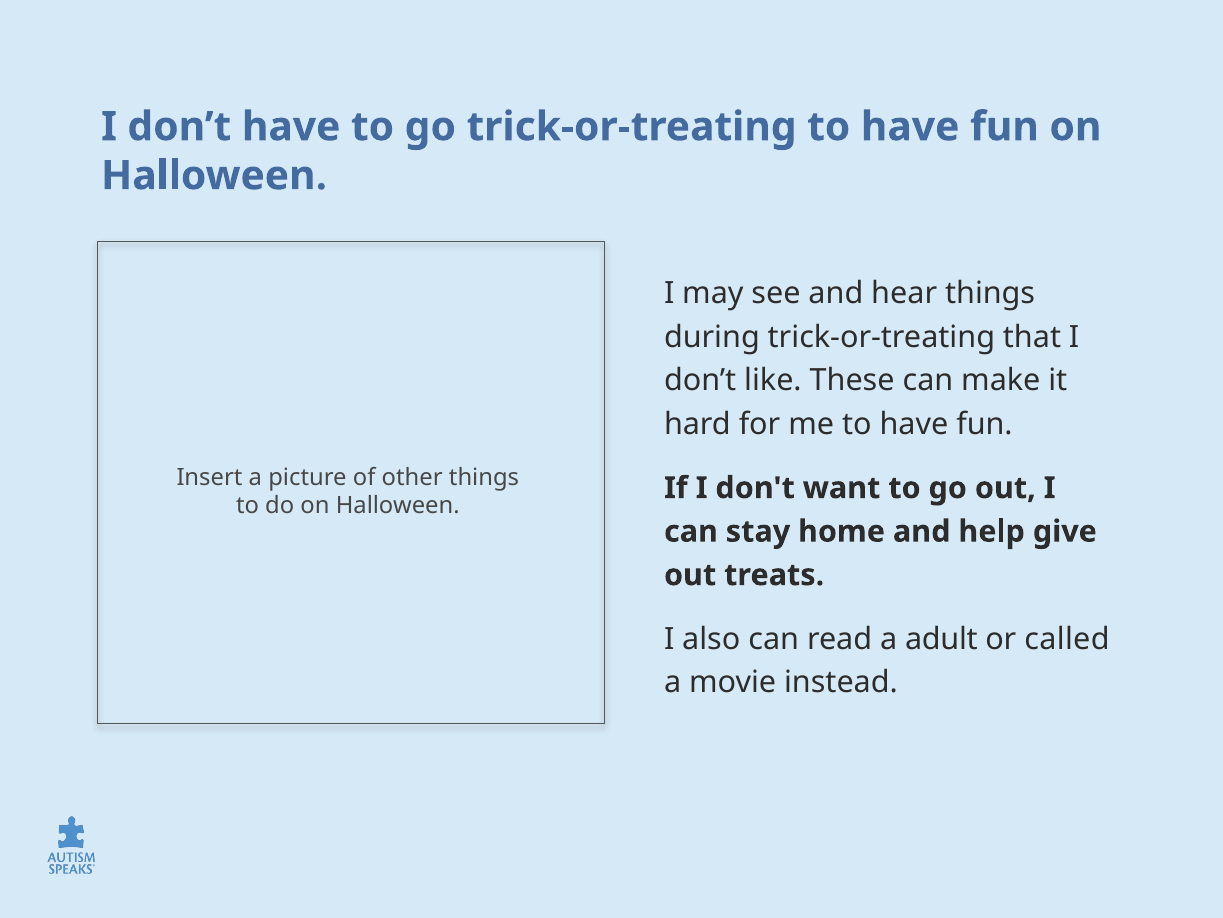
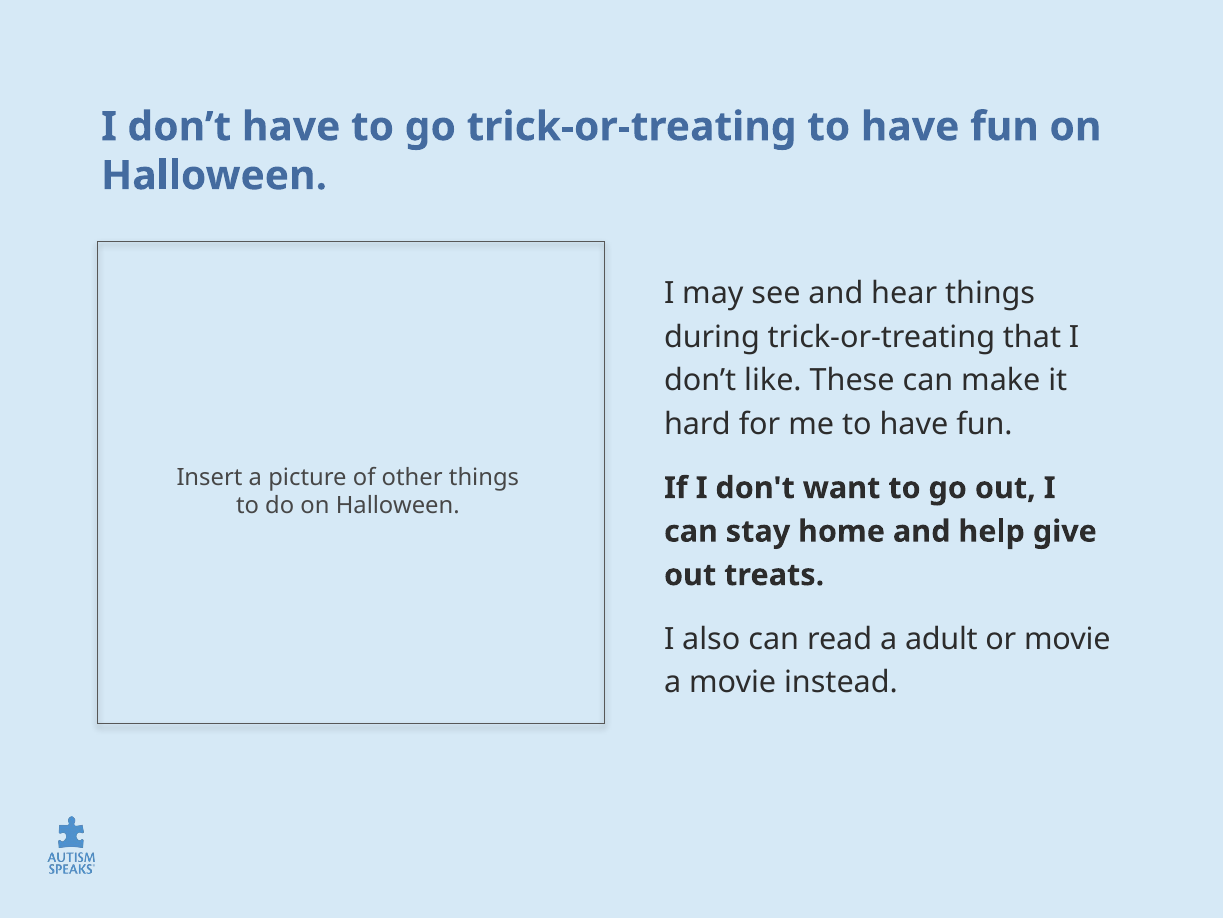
or called: called -> movie
